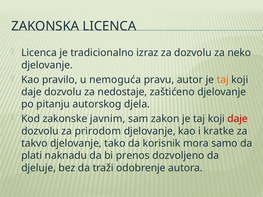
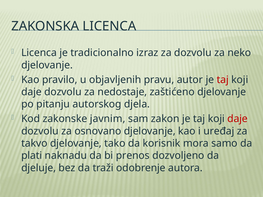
nemoguća: nemoguća -> objavljenih
taj at (223, 80) colour: orange -> red
prirodom: prirodom -> osnovano
kratke: kratke -> uređaj
